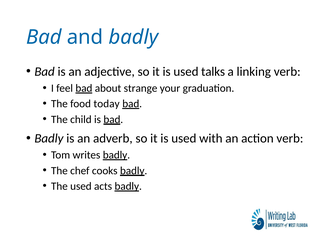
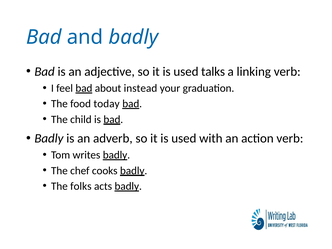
strange: strange -> instead
The used: used -> folks
